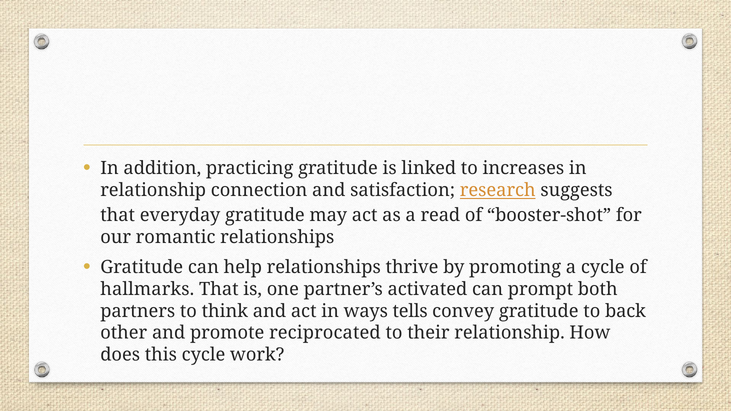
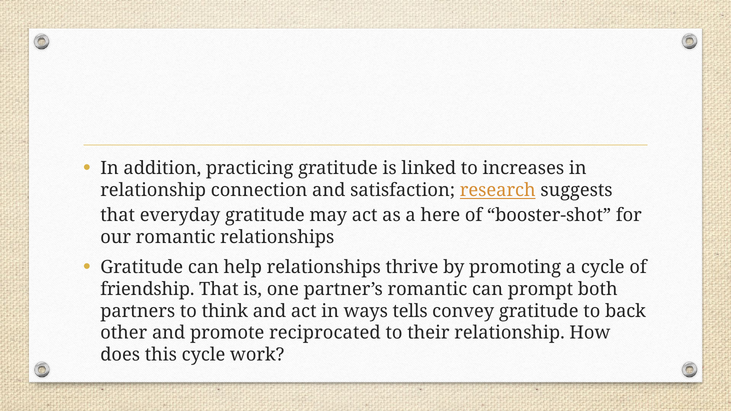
read: read -> here
hallmarks: hallmarks -> friendship
partner’s activated: activated -> romantic
